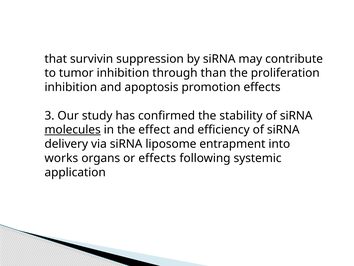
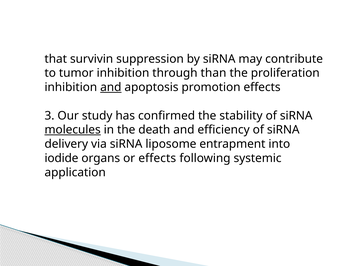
and at (111, 87) underline: none -> present
effect: effect -> death
works: works -> iodide
